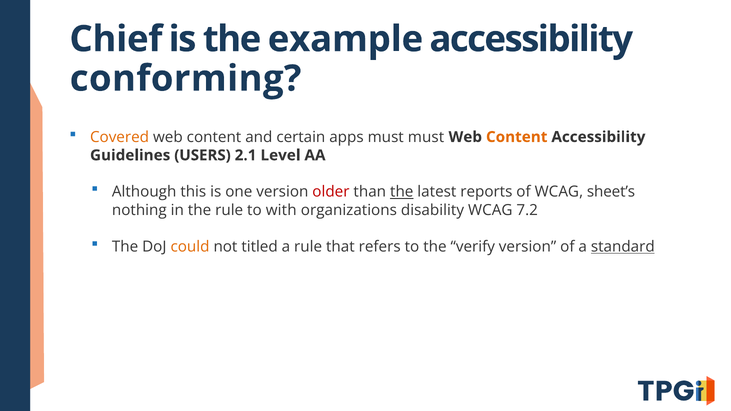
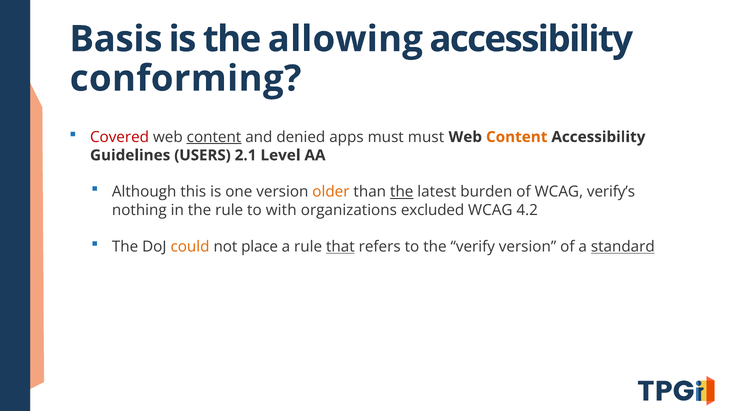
Chief: Chief -> Basis
example: example -> allowing
Covered colour: orange -> red
content at (214, 137) underline: none -> present
certain: certain -> denied
older colour: red -> orange
reports: reports -> burden
sheet’s: sheet’s -> verify’s
disability: disability -> excluded
7.2: 7.2 -> 4.2
titled: titled -> place
that underline: none -> present
